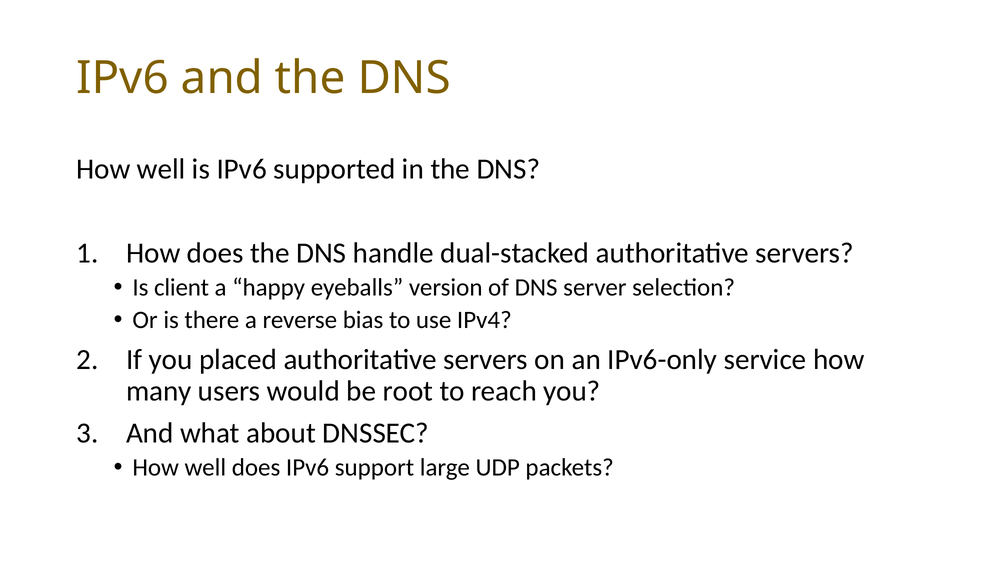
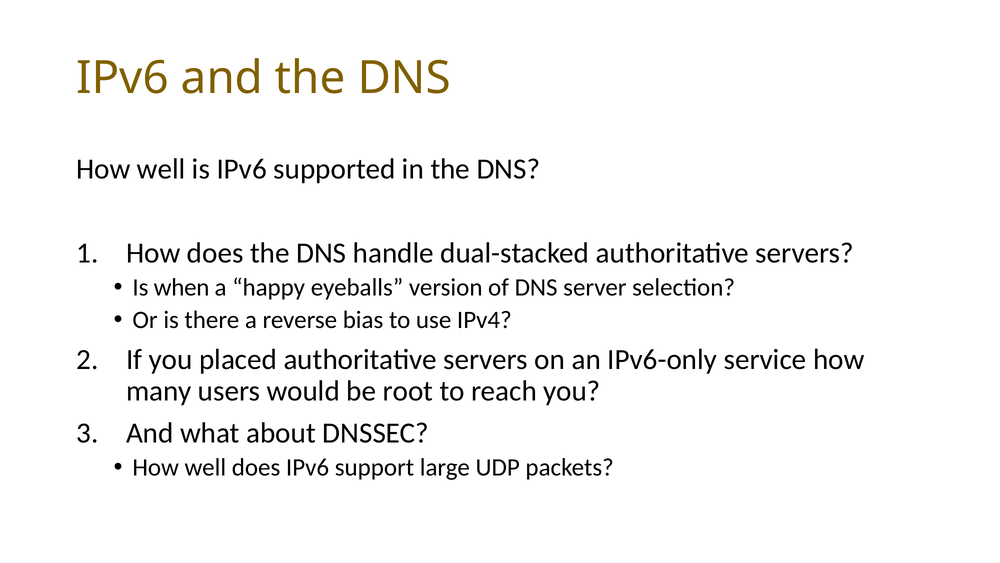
client: client -> when
